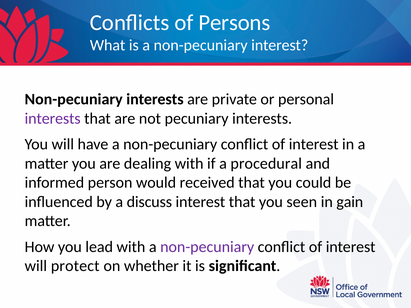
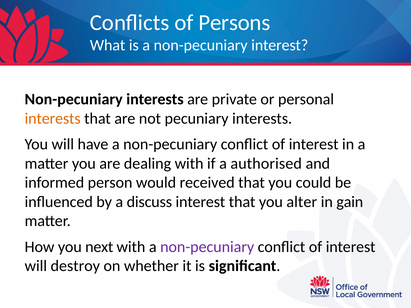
interests at (53, 119) colour: purple -> orange
procedural: procedural -> authorised
seen: seen -> alter
lead: lead -> next
protect: protect -> destroy
